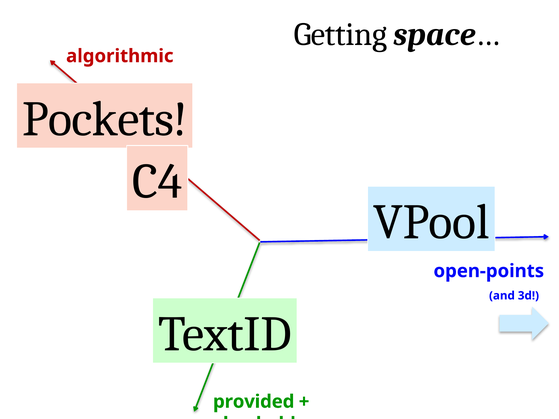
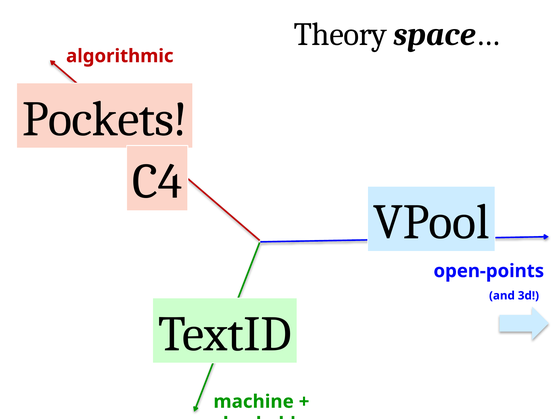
Getting: Getting -> Theory
provided: provided -> machine
